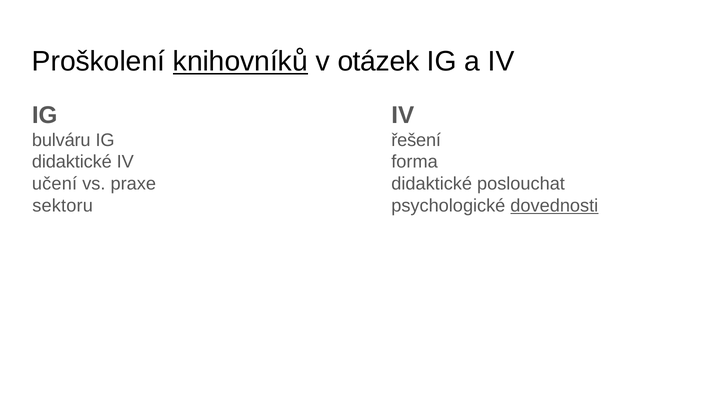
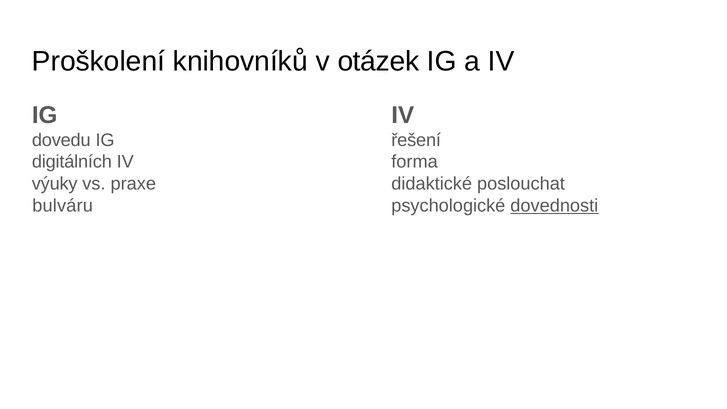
knihovníků underline: present -> none
bulváru: bulváru -> dovedu
didaktické at (72, 162): didaktické -> digitálních
učení: učení -> výuky
sektoru: sektoru -> bulváru
